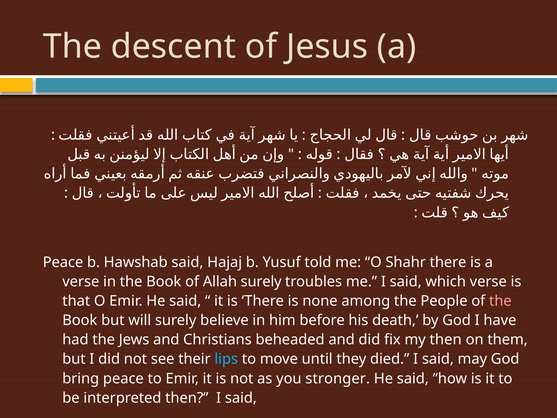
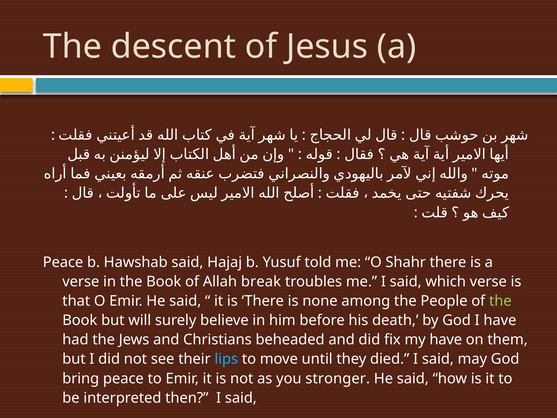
Allah surely: surely -> break
the at (500, 301) colour: pink -> light green
my then: then -> have
